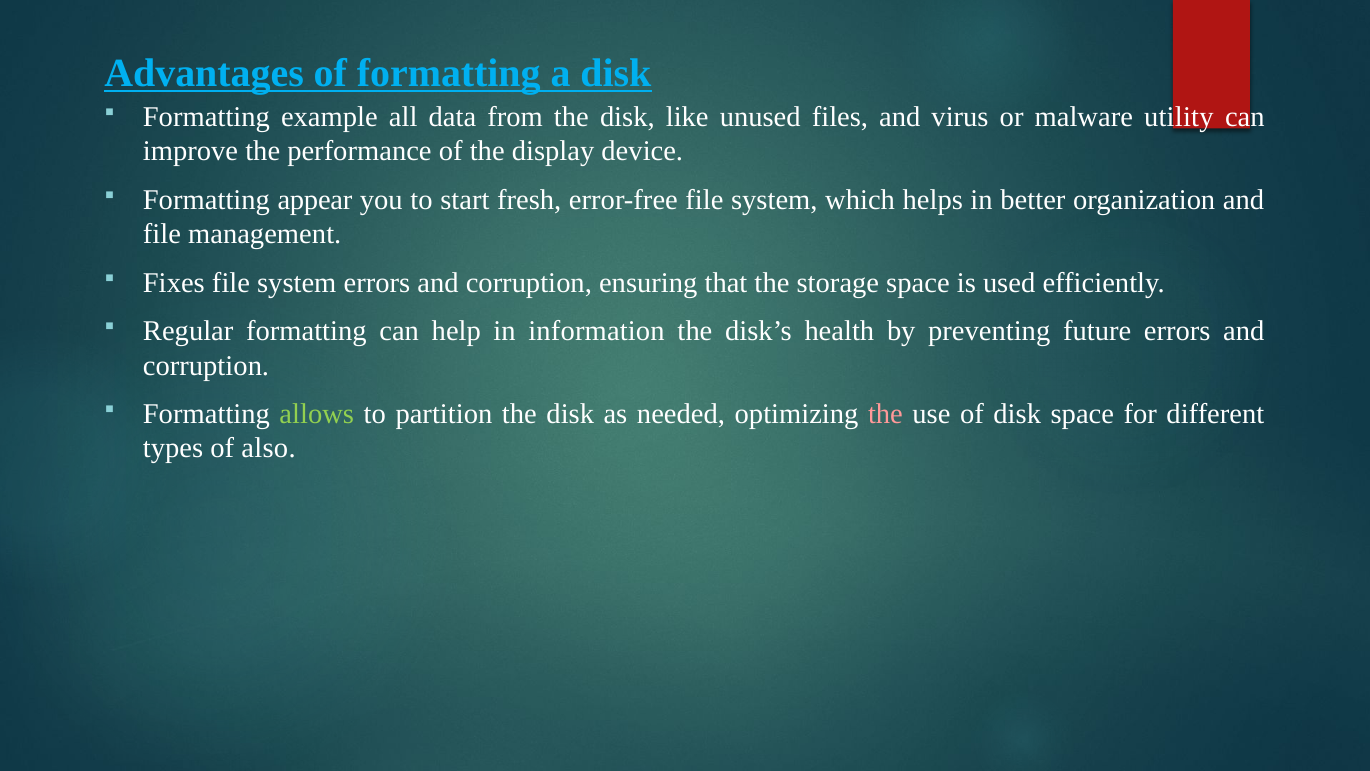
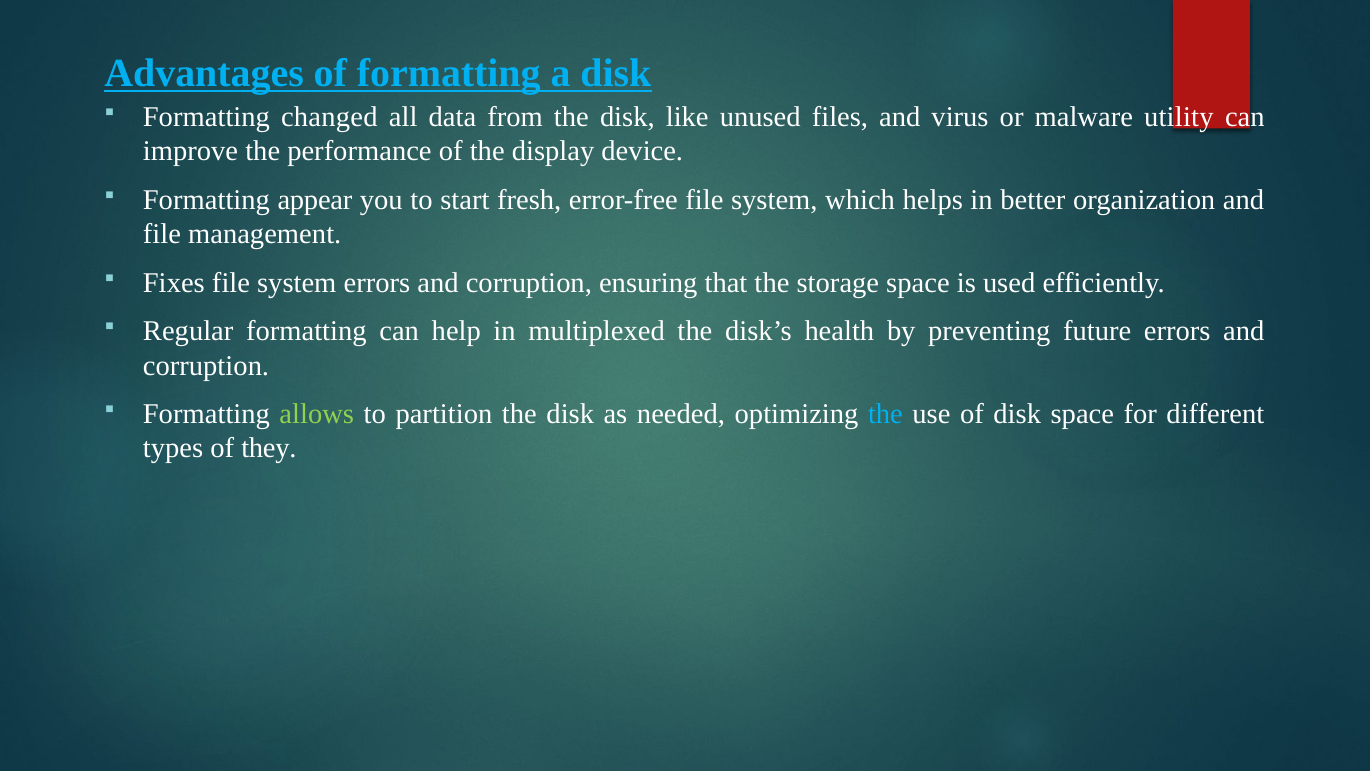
example: example -> changed
information: information -> multiplexed
the at (885, 414) colour: pink -> light blue
also: also -> they
